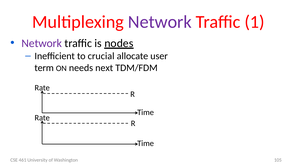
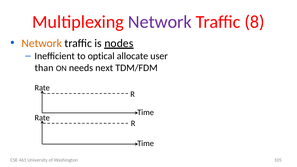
1: 1 -> 8
Network at (42, 43) colour: purple -> orange
crucial: crucial -> optical
term: term -> than
